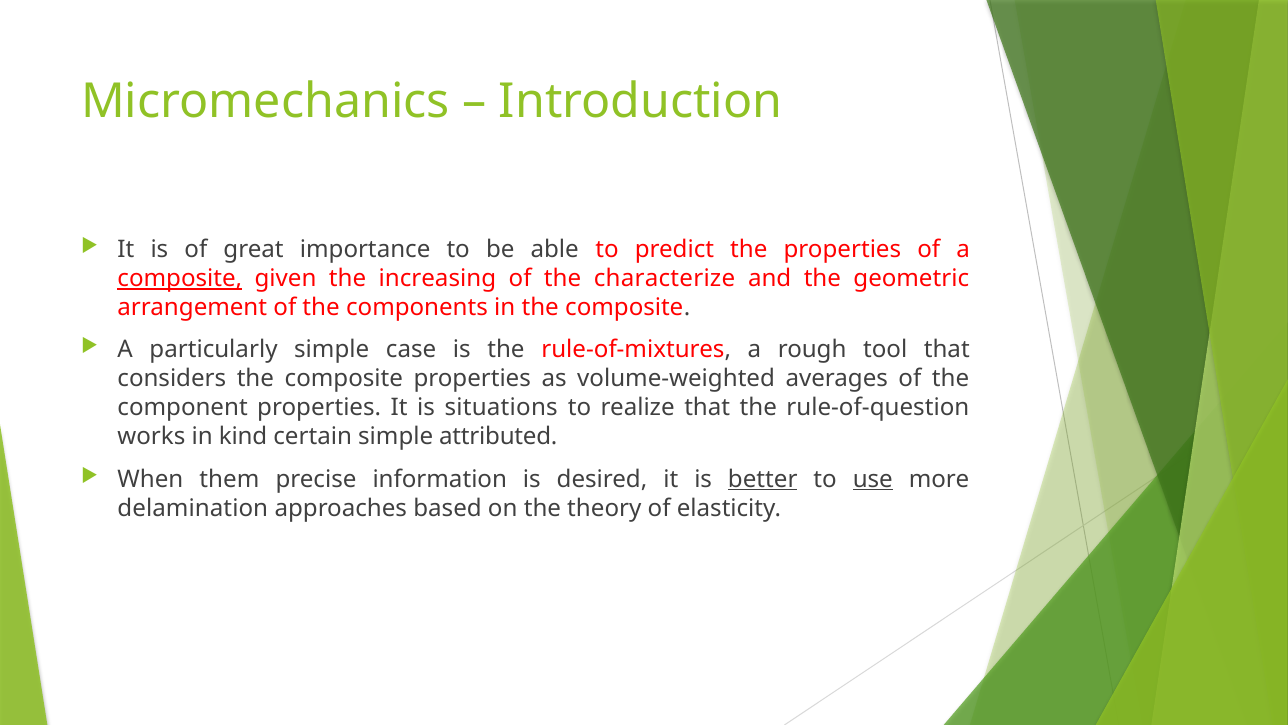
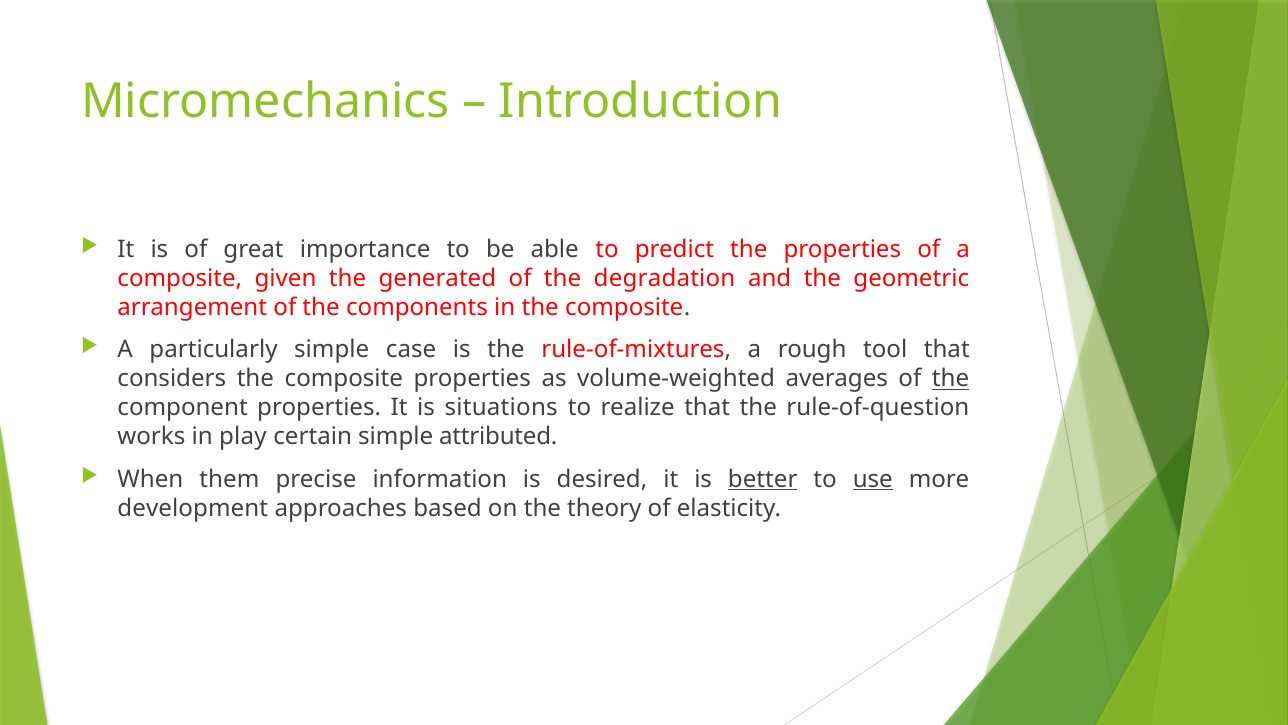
composite at (180, 278) underline: present -> none
increasing: increasing -> generated
characterize: characterize -> degradation
the at (951, 379) underline: none -> present
kind: kind -> play
delamination: delamination -> development
